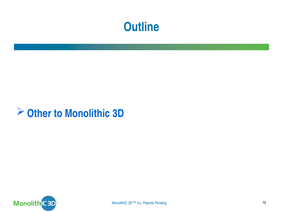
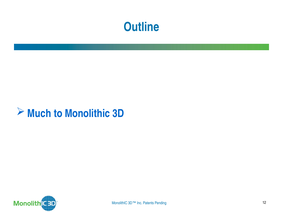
Other: Other -> Much
